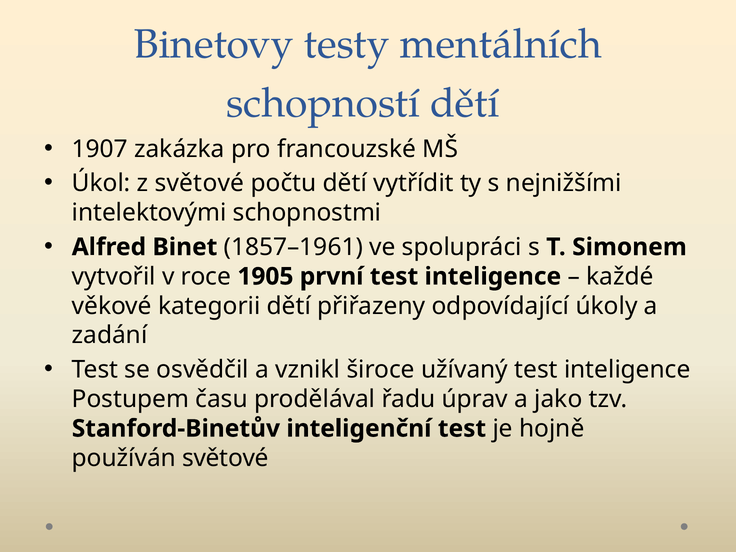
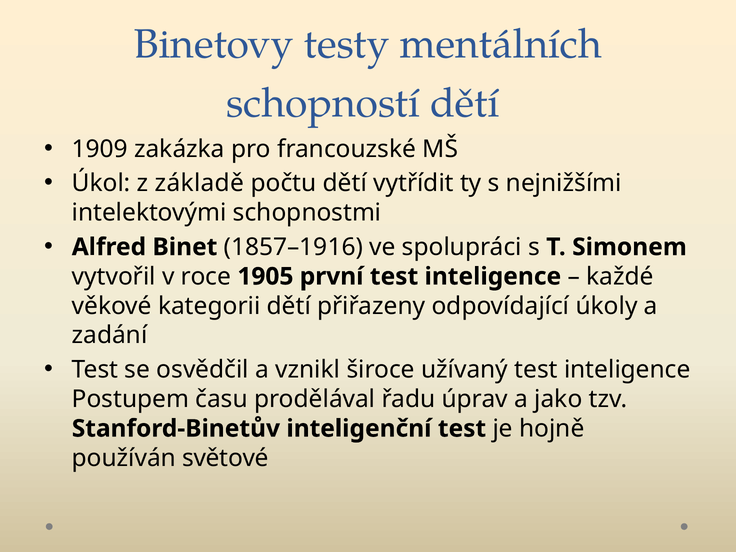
1907: 1907 -> 1909
z světové: světové -> základě
1857–1961: 1857–1961 -> 1857–1916
